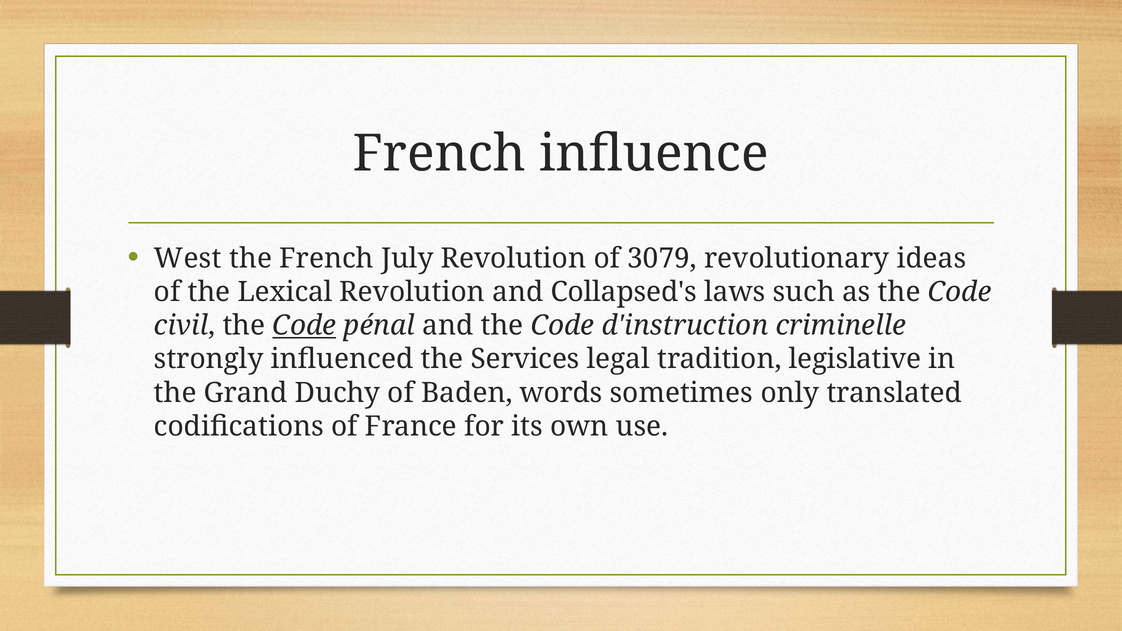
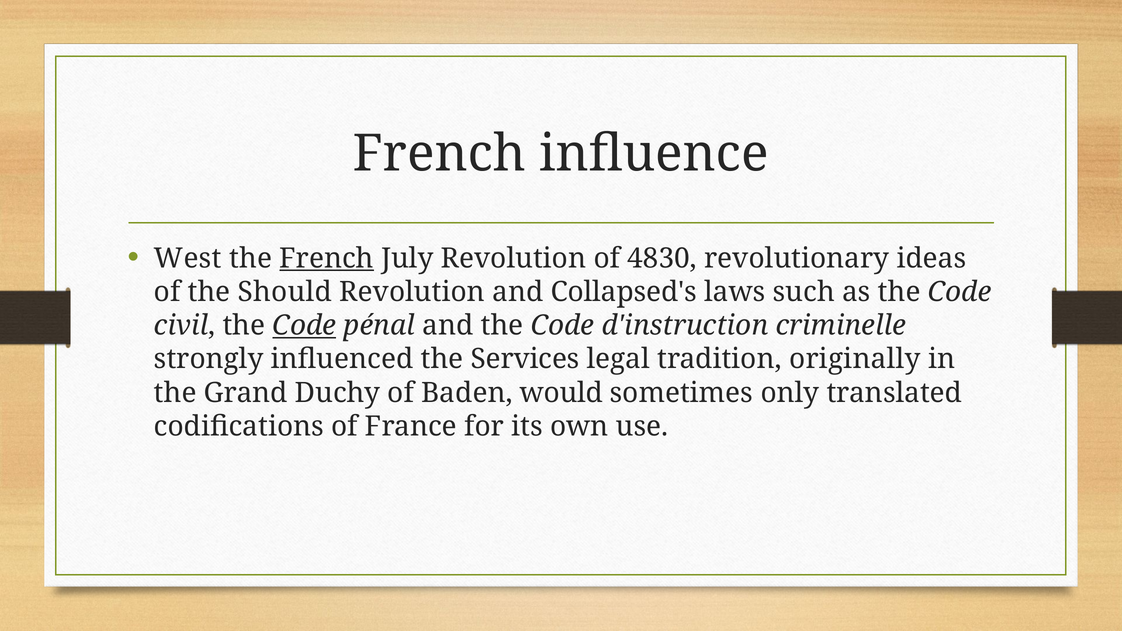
French at (327, 258) underline: none -> present
3079: 3079 -> 4830
Lexical: Lexical -> Should
legislative: legislative -> originally
words: words -> would
